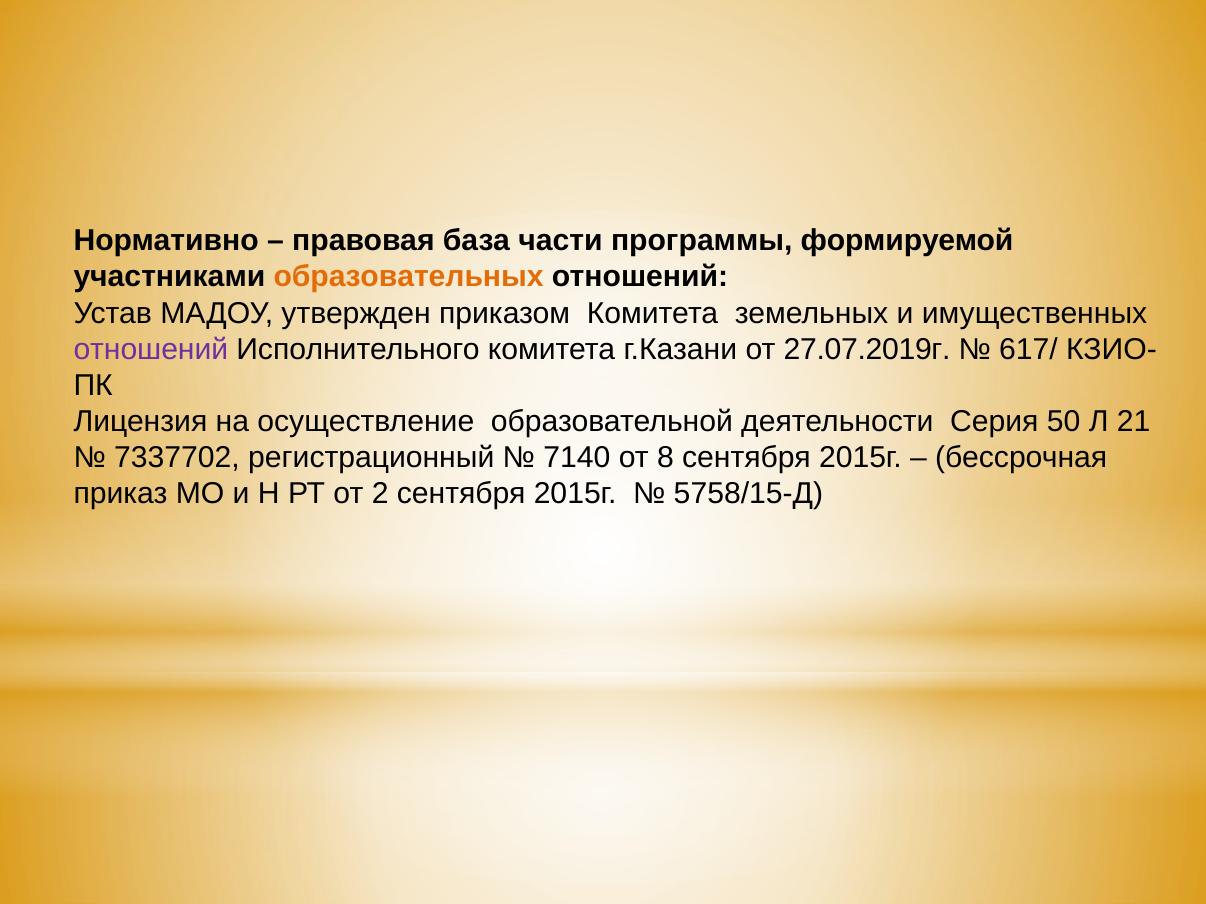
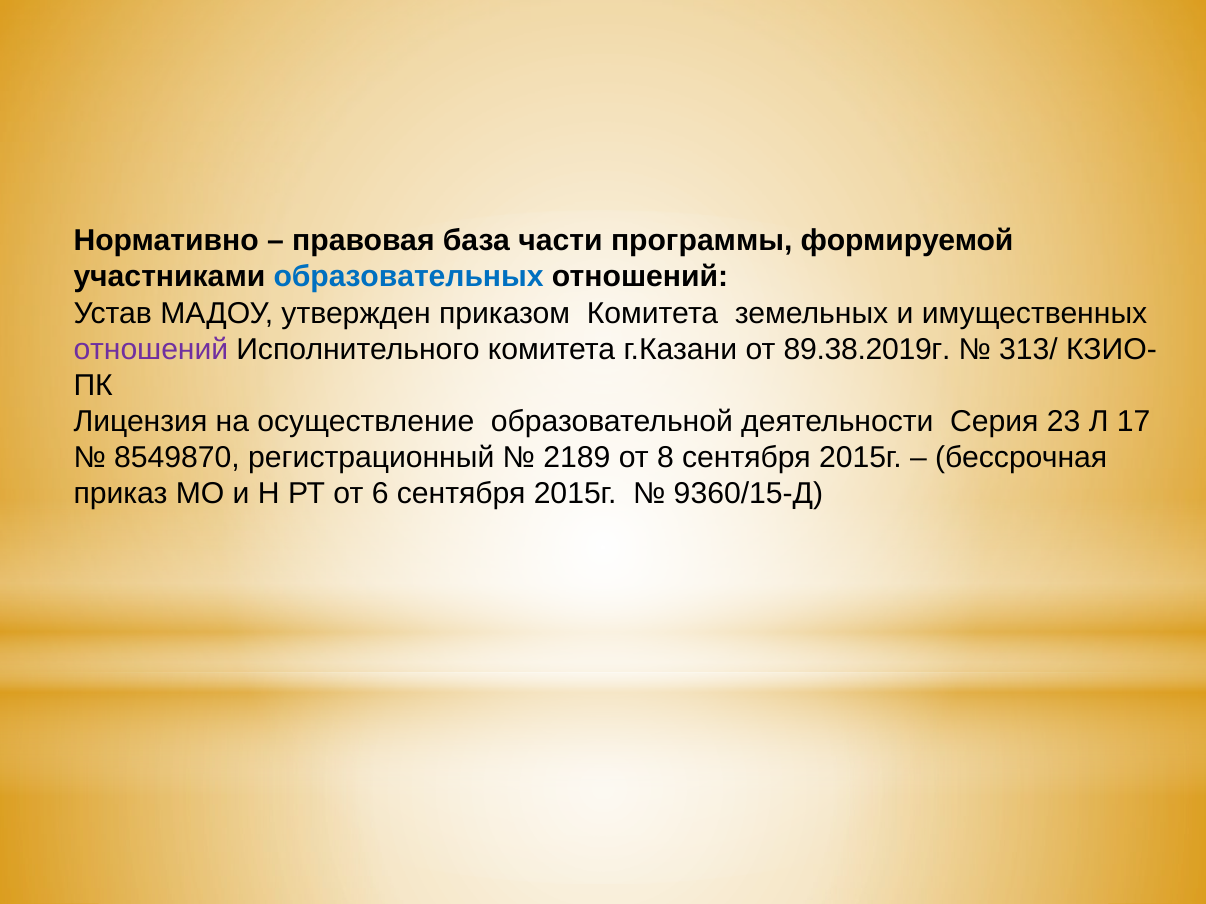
образовательных colour: orange -> blue
27.07.2019г: 27.07.2019г -> 89.38.2019г
617/: 617/ -> 313/
50: 50 -> 23
21: 21 -> 17
7337702: 7337702 -> 8549870
7140: 7140 -> 2189
2: 2 -> 6
5758/15-Д: 5758/15-Д -> 9360/15-Д
